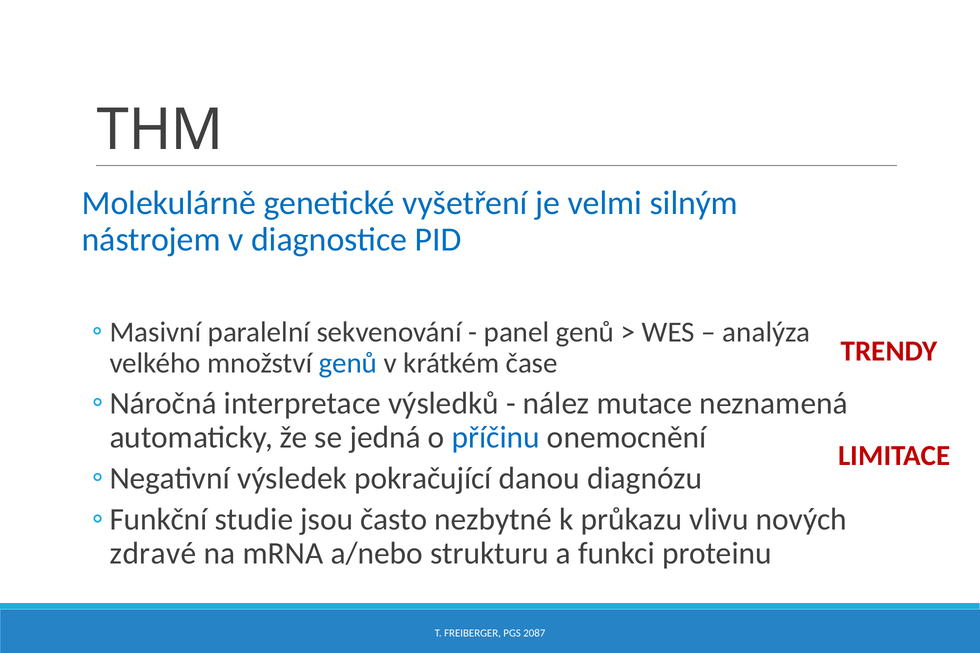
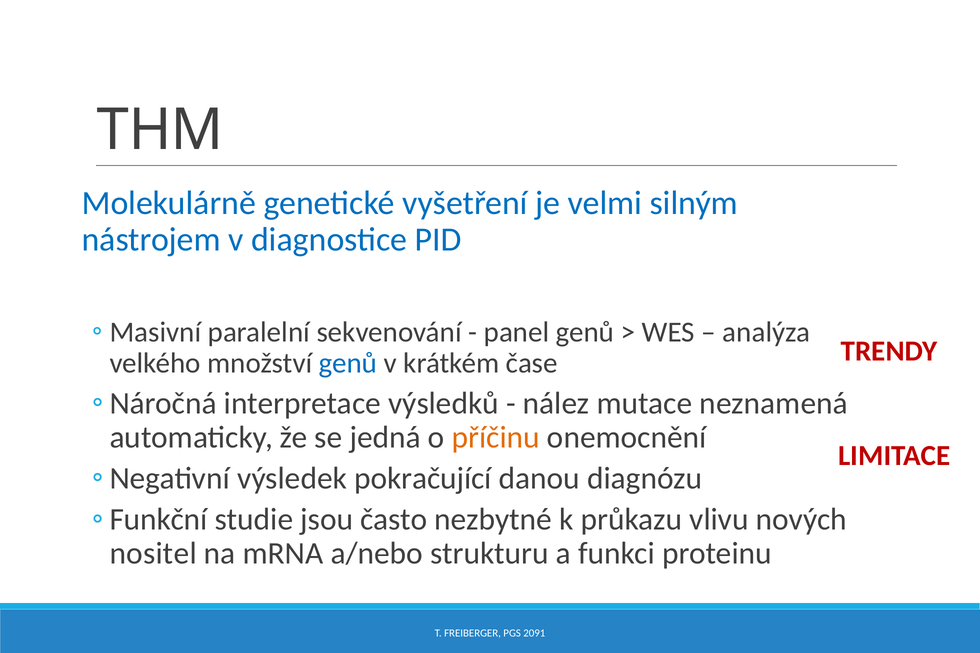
příčinu colour: blue -> orange
zdravé: zdravé -> nositel
2087: 2087 -> 2091
